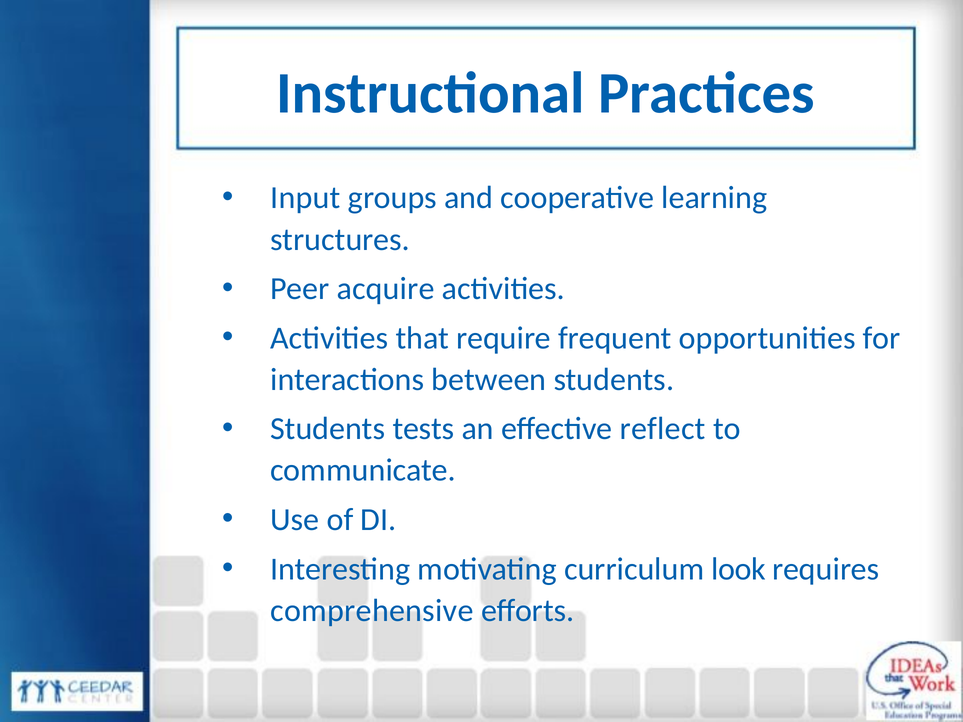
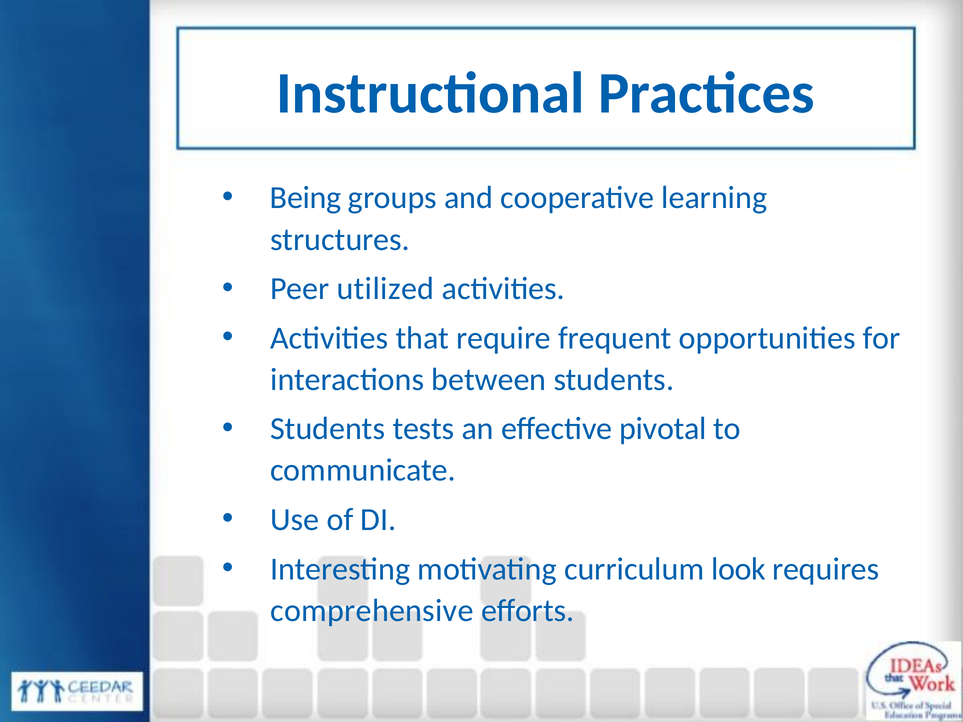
Input: Input -> Being
acquire: acquire -> utilized
reflect: reflect -> pivotal
